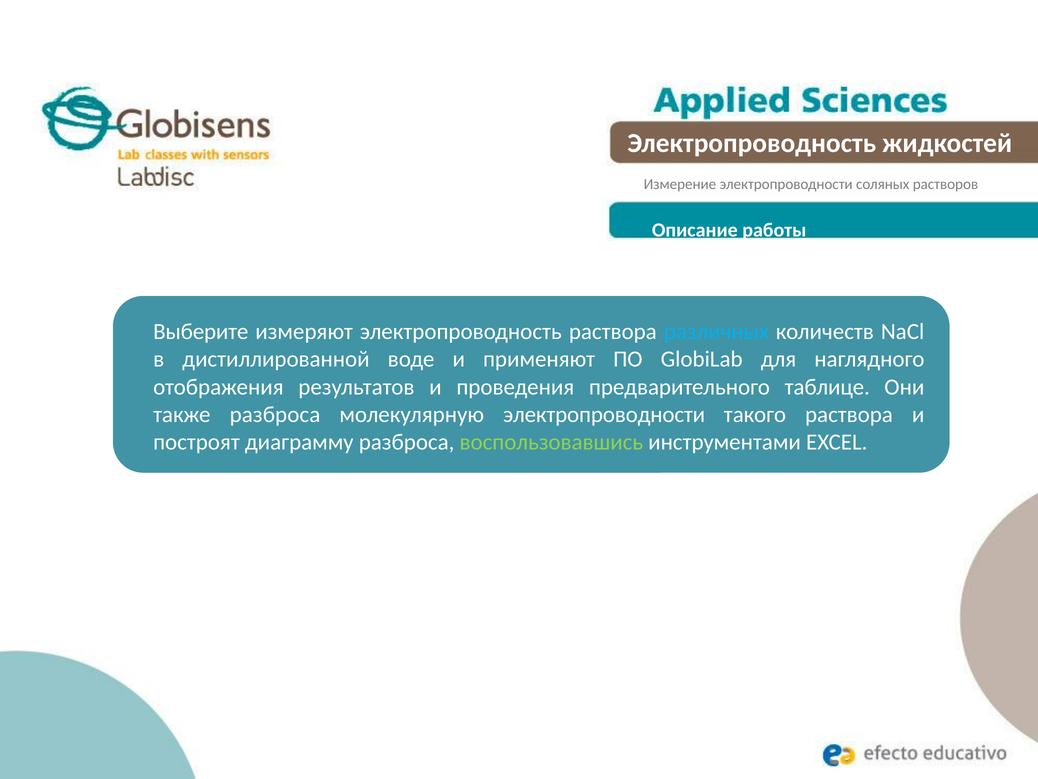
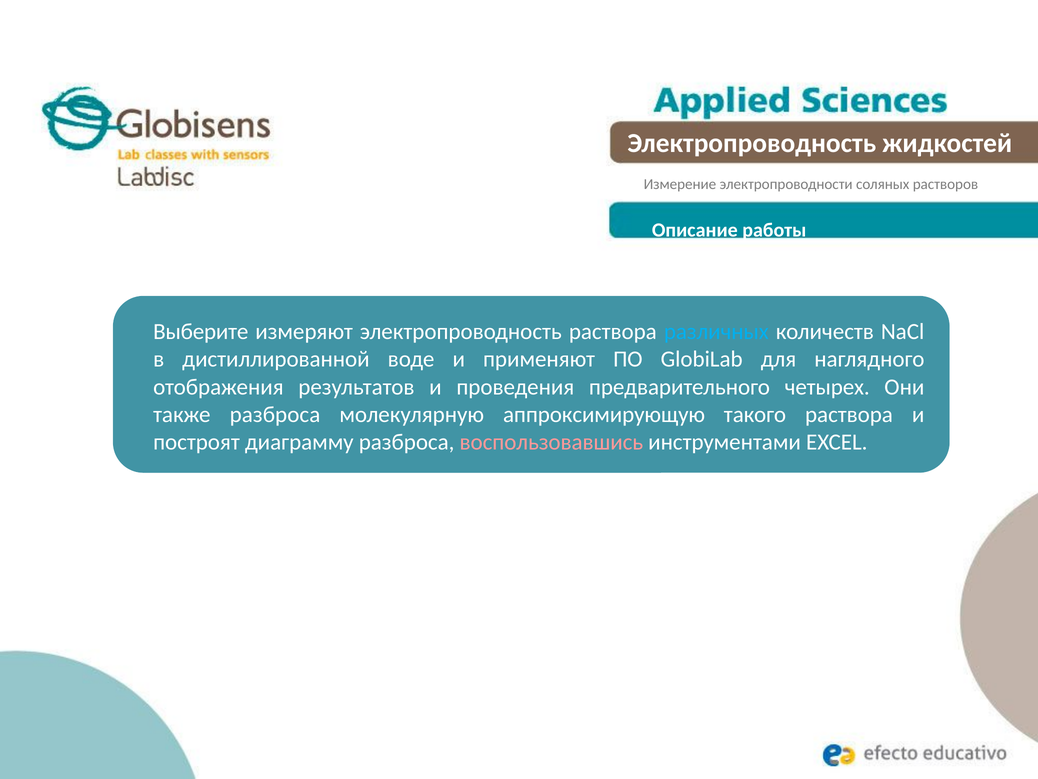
таблице: таблице -> четырех
молекулярную электропроводности: электропроводности -> аппроксимирующую
воспользовавшись colour: light green -> pink
